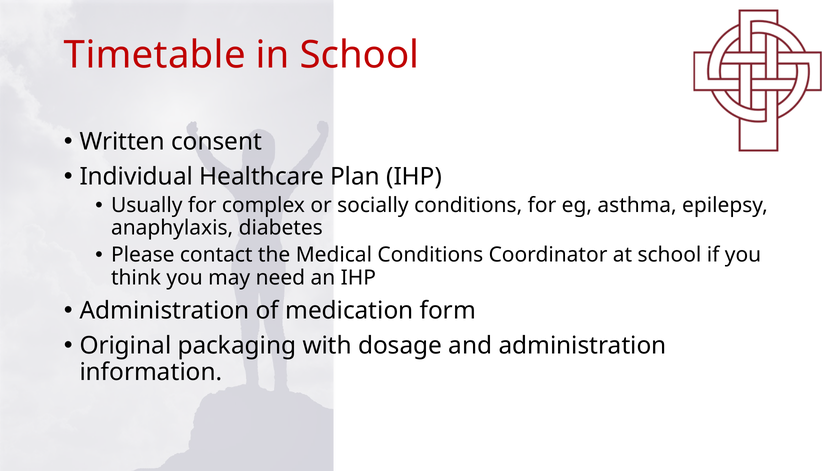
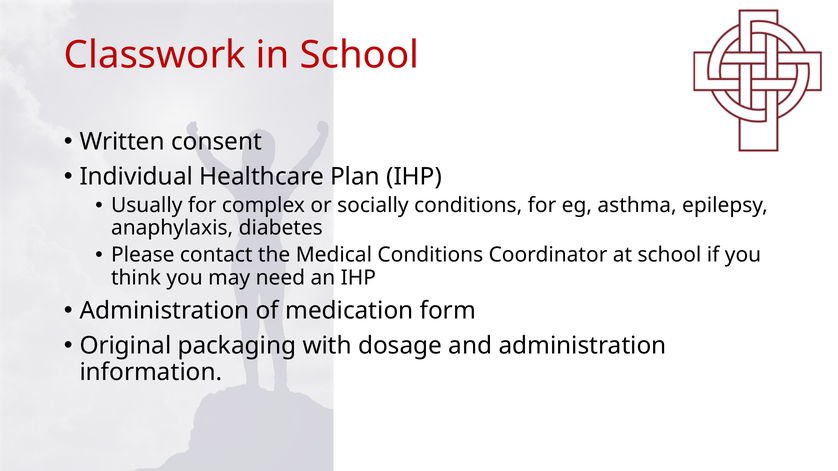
Timetable: Timetable -> Classwork
